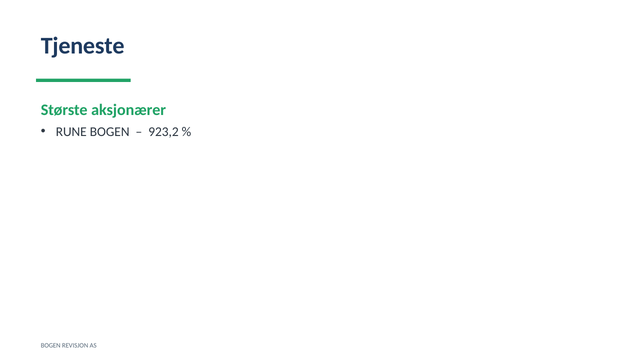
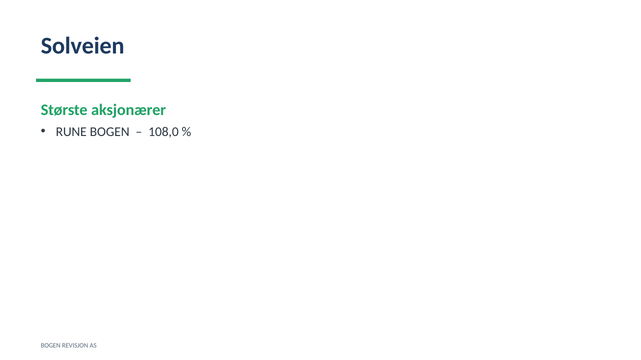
Tjeneste: Tjeneste -> Solveien
923,2: 923,2 -> 108,0
